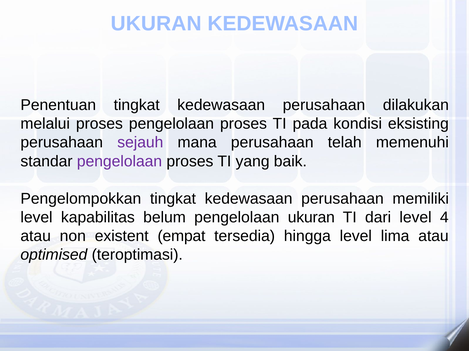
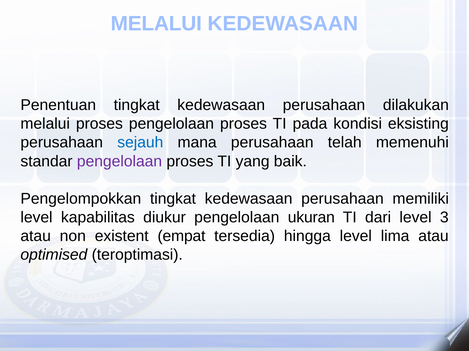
UKURAN at (156, 24): UKURAN -> MELALUI
sejauh colour: purple -> blue
belum: belum -> diukur
4: 4 -> 3
